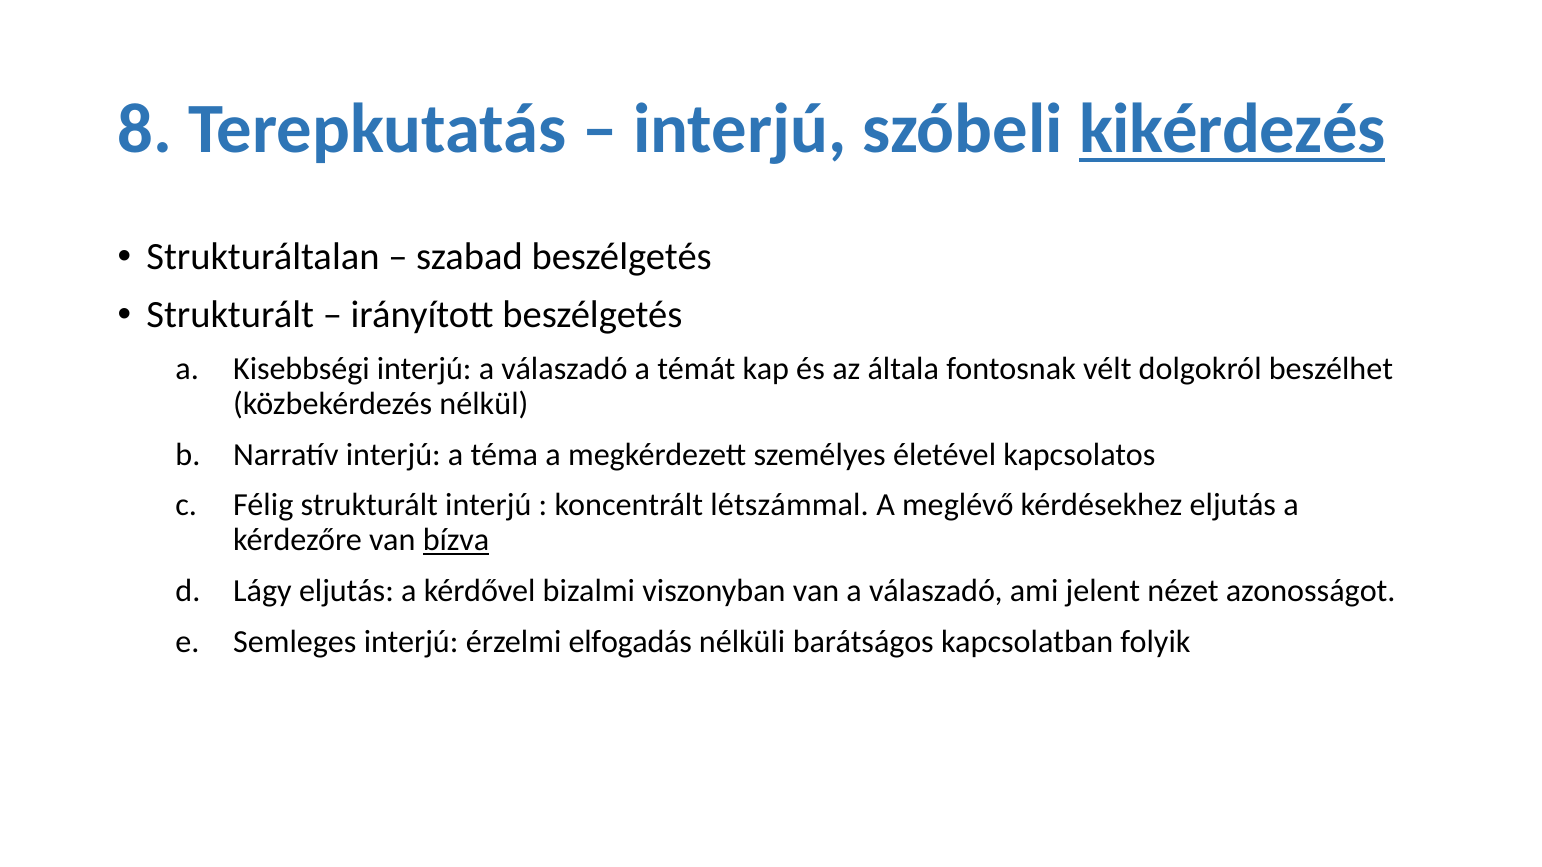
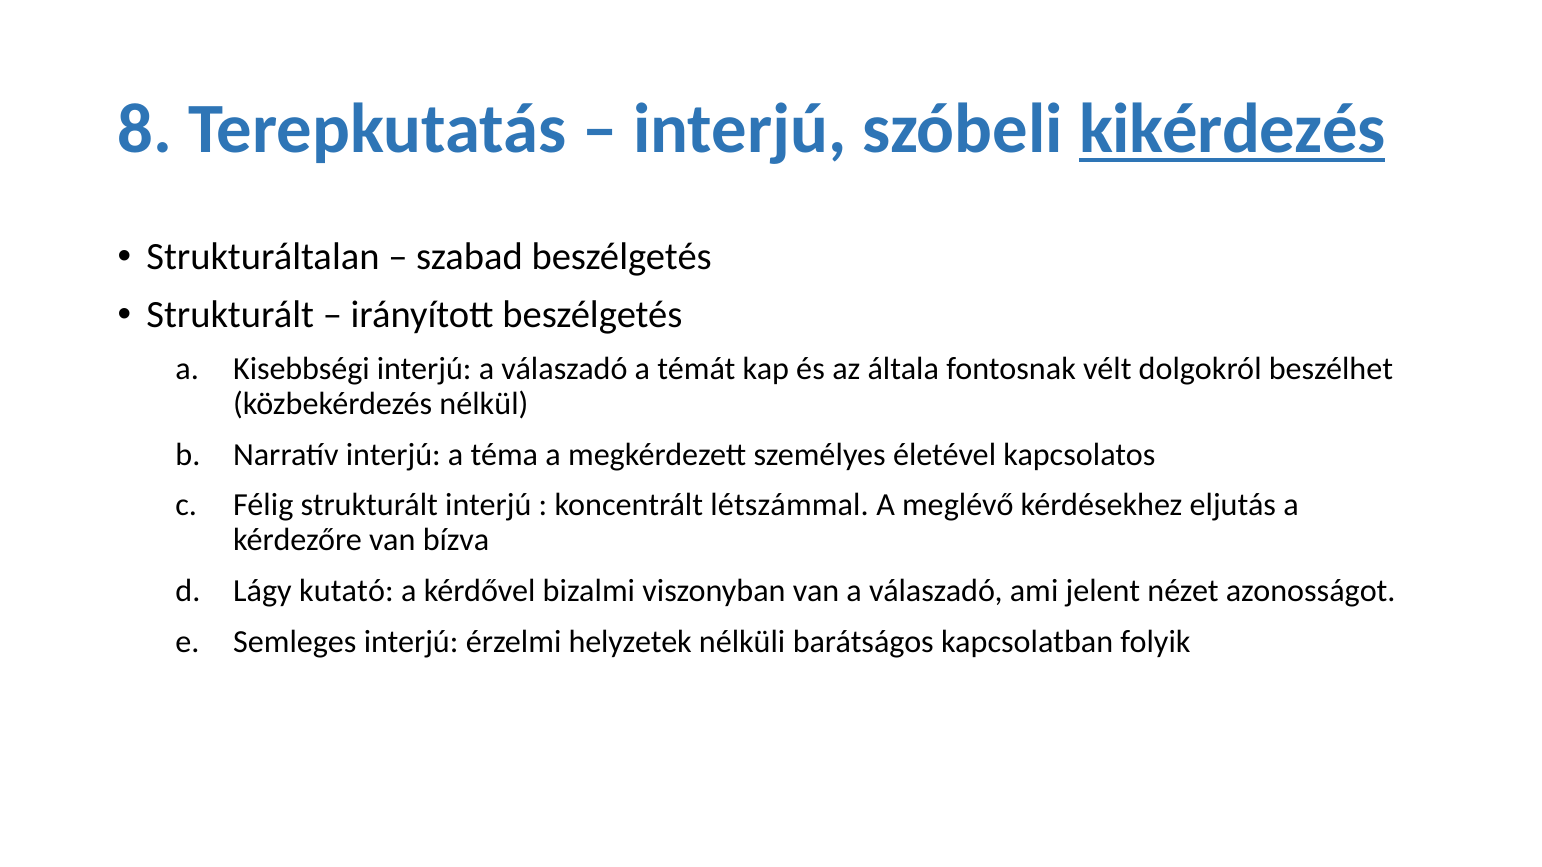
bízva underline: present -> none
Lágy eljutás: eljutás -> kutató
elfogadás: elfogadás -> helyzetek
